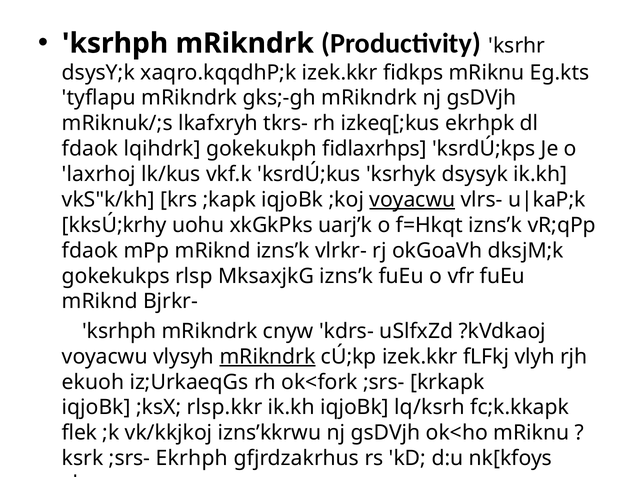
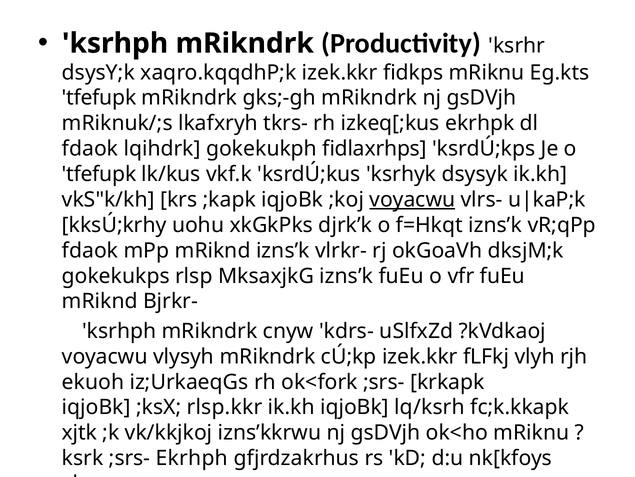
tyflapu at (99, 98): tyflapu -> tfefupk
laxrhoj at (99, 174): laxrhoj -> tfefupk
uarj’k: uarj’k -> djrk’k
mRikndrk at (268, 356) underline: present -> none
flek: flek -> xjtk
